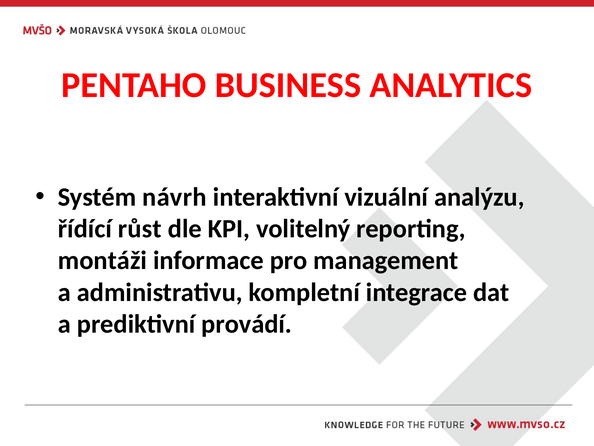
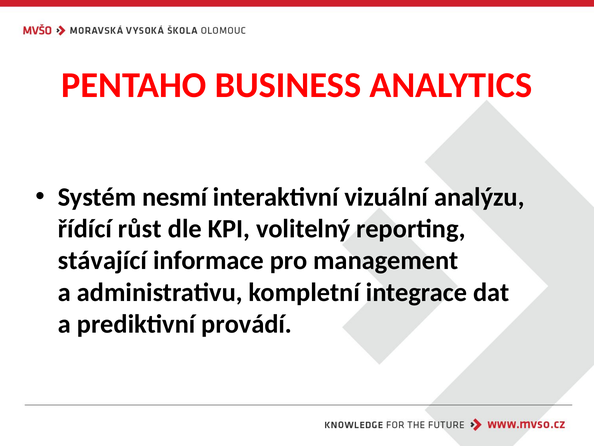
návrh: návrh -> nesmí
montáži: montáži -> stávající
